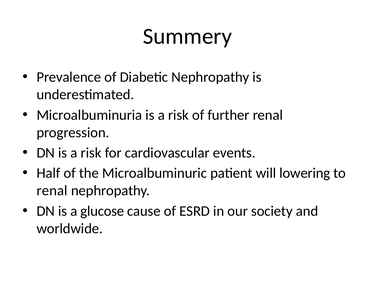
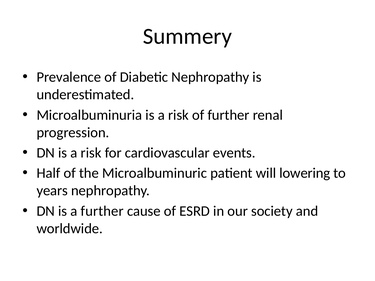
renal at (52, 191): renal -> years
a glucose: glucose -> further
